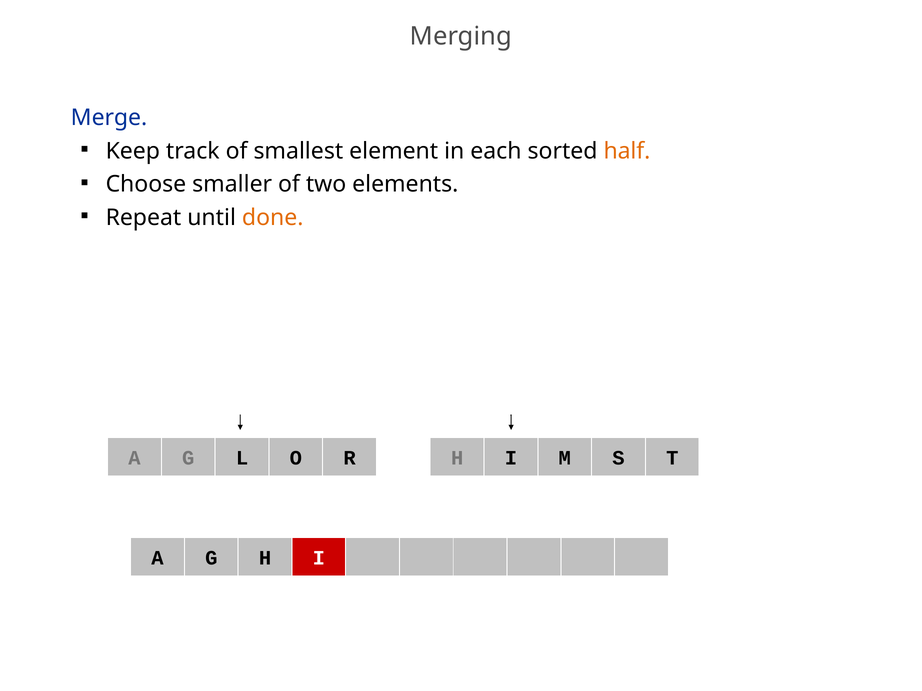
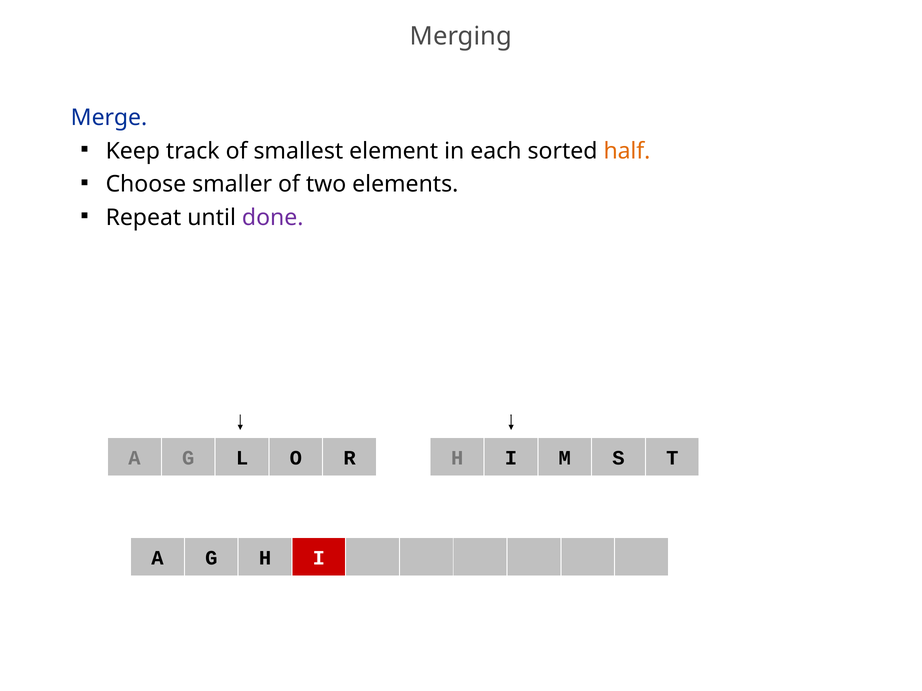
done colour: orange -> purple
